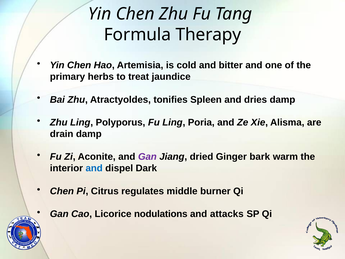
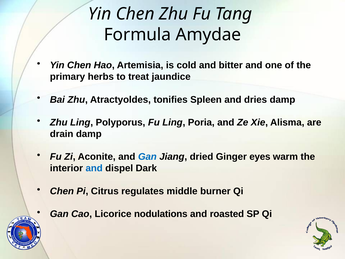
Therapy: Therapy -> Amydae
Gan at (147, 157) colour: purple -> blue
bark: bark -> eyes
attacks: attacks -> roasted
